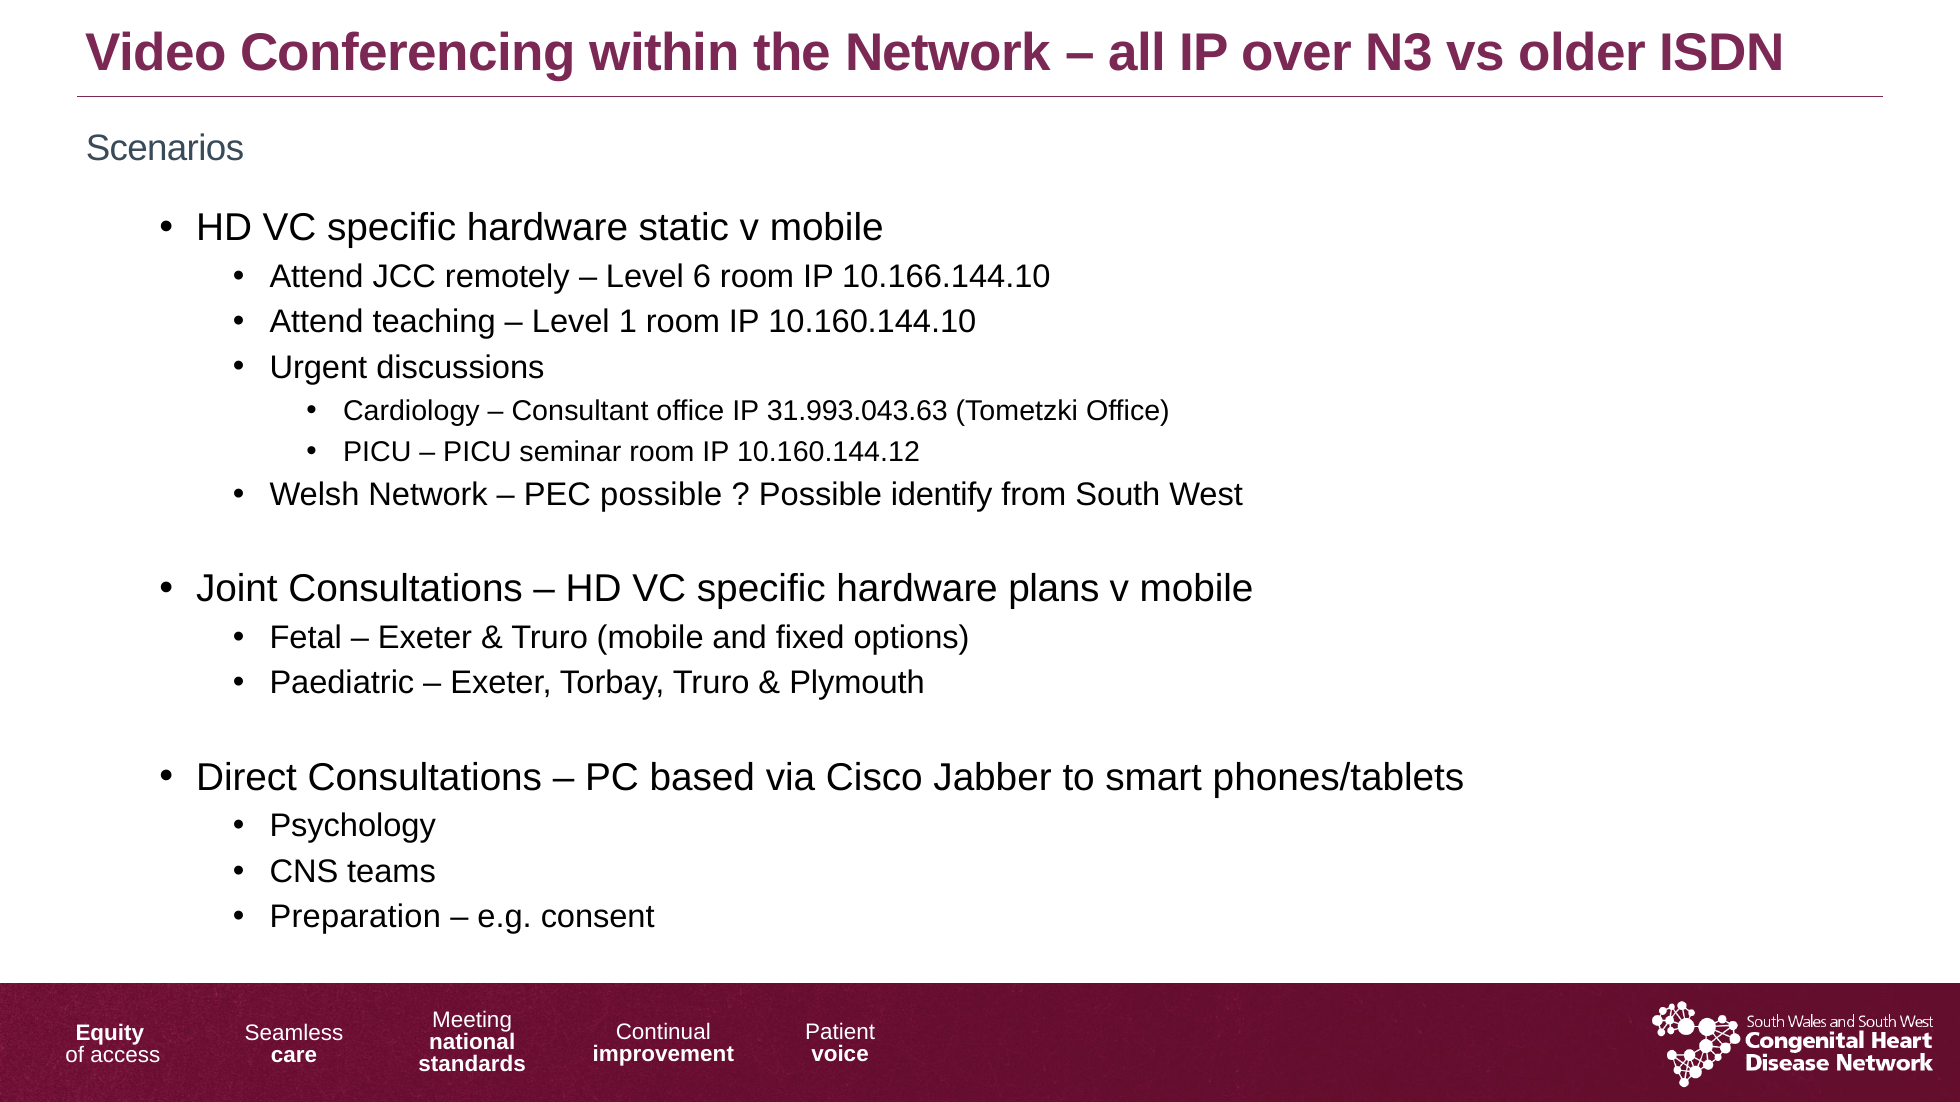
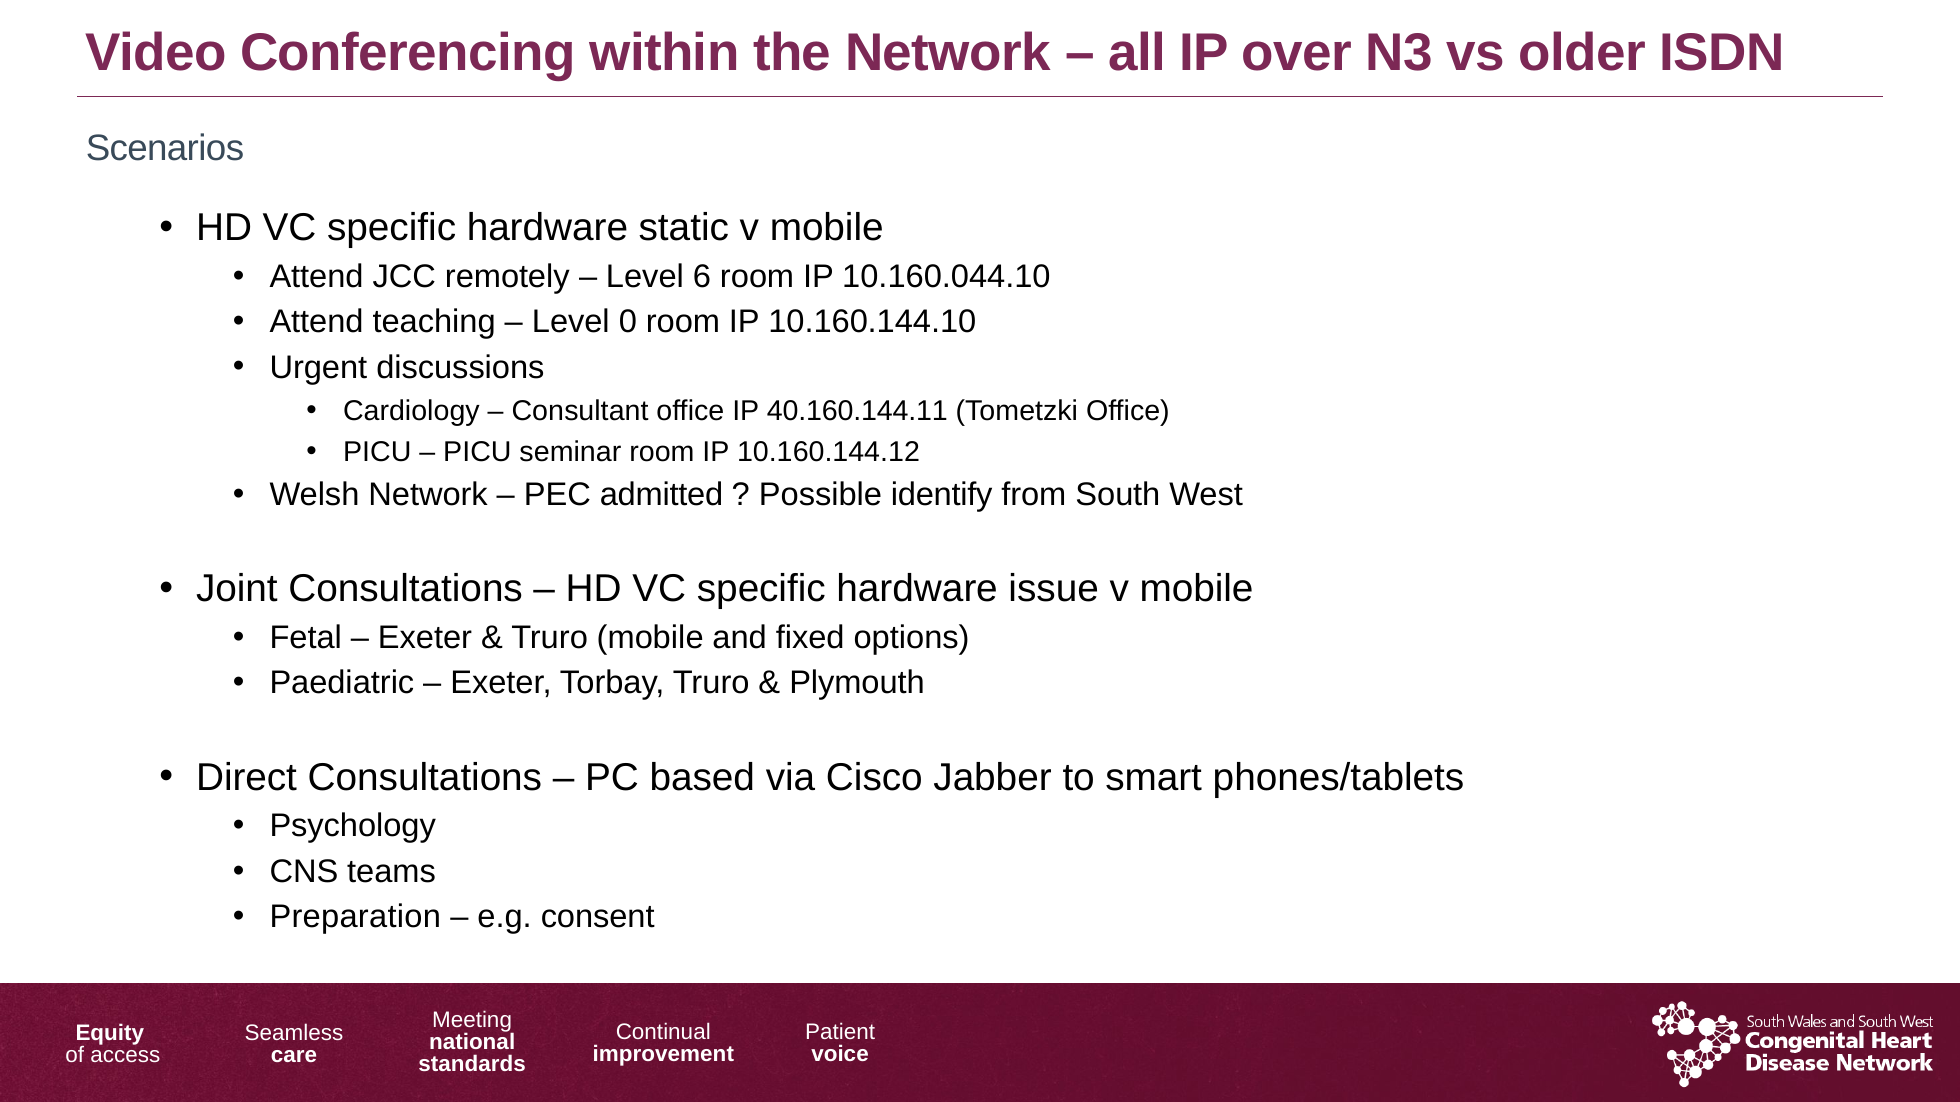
10.166.144.10: 10.166.144.10 -> 10.160.044.10
1: 1 -> 0
31.993.043.63: 31.993.043.63 -> 40.160.144.11
PEC possible: possible -> admitted
plans: plans -> issue
